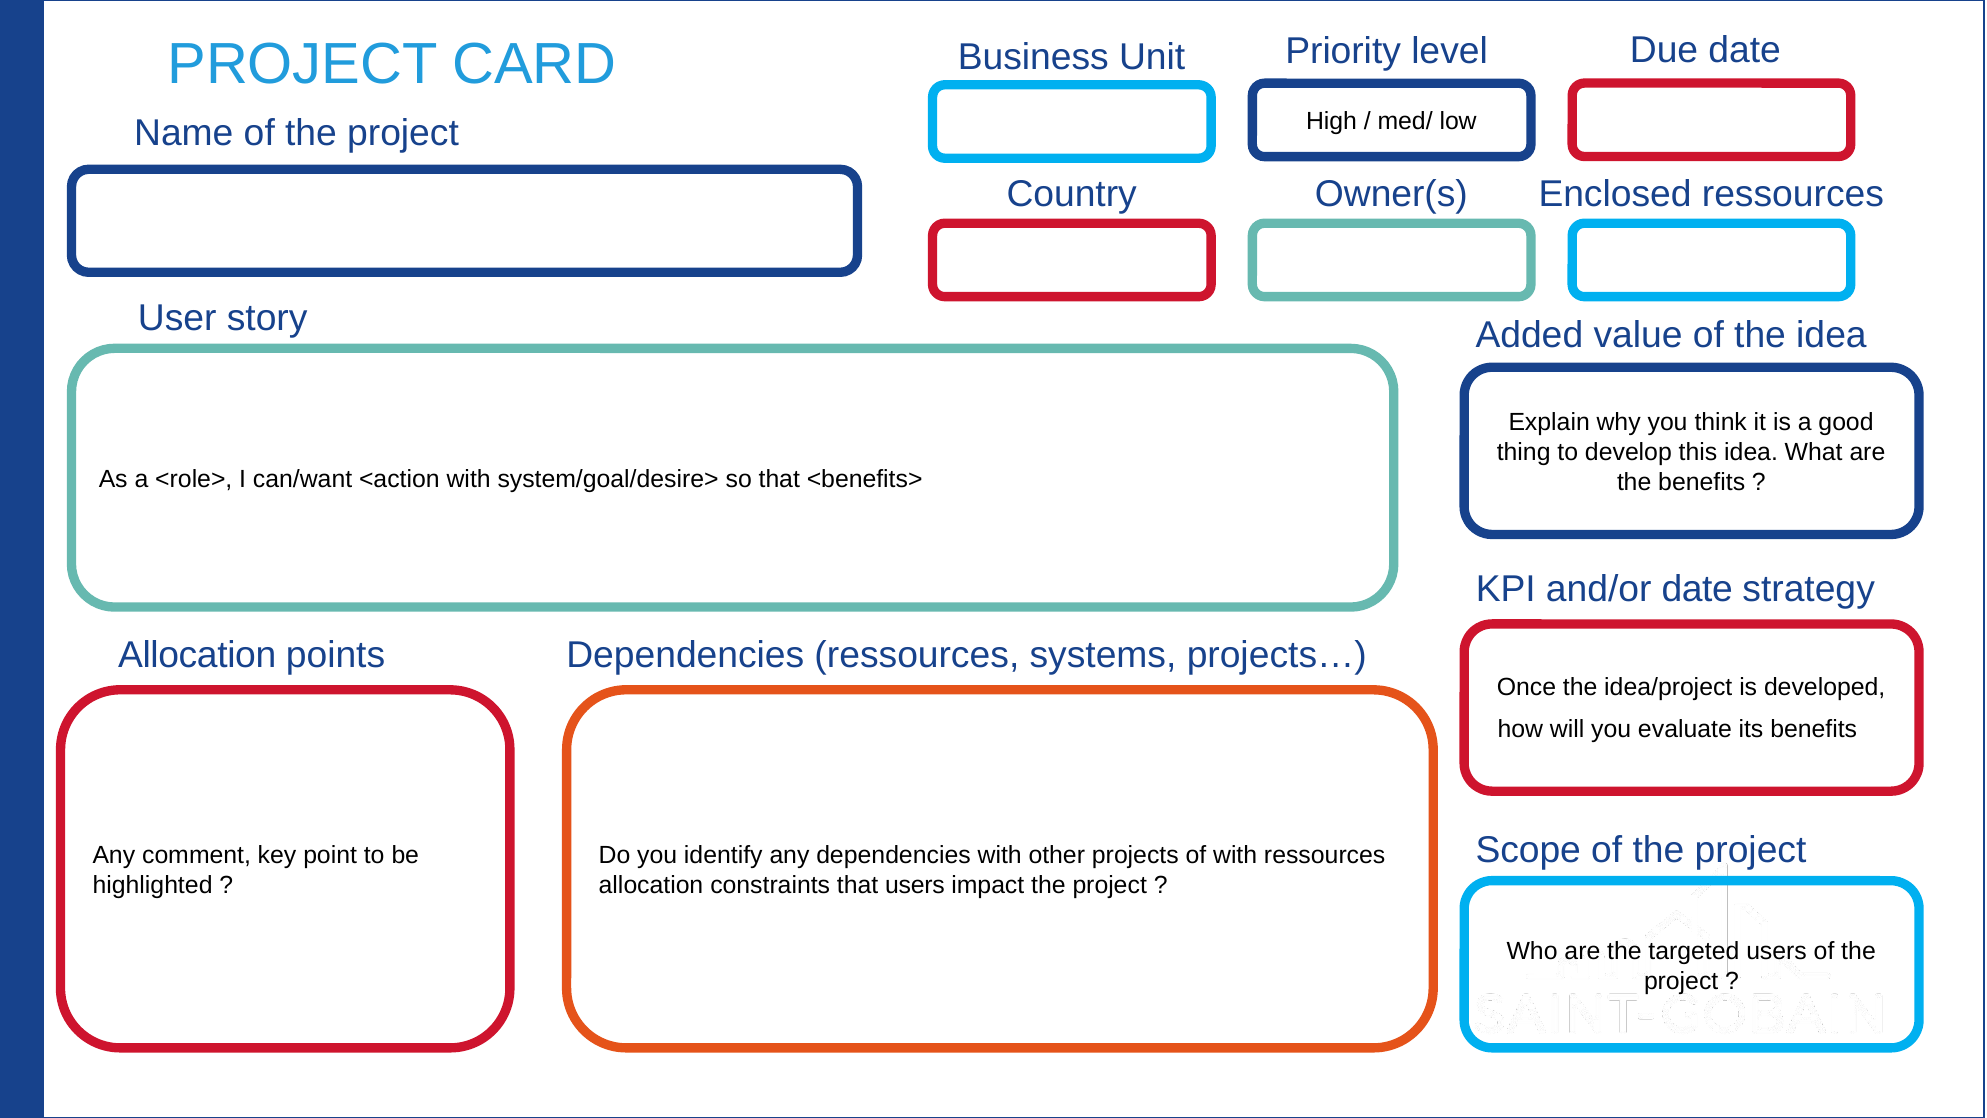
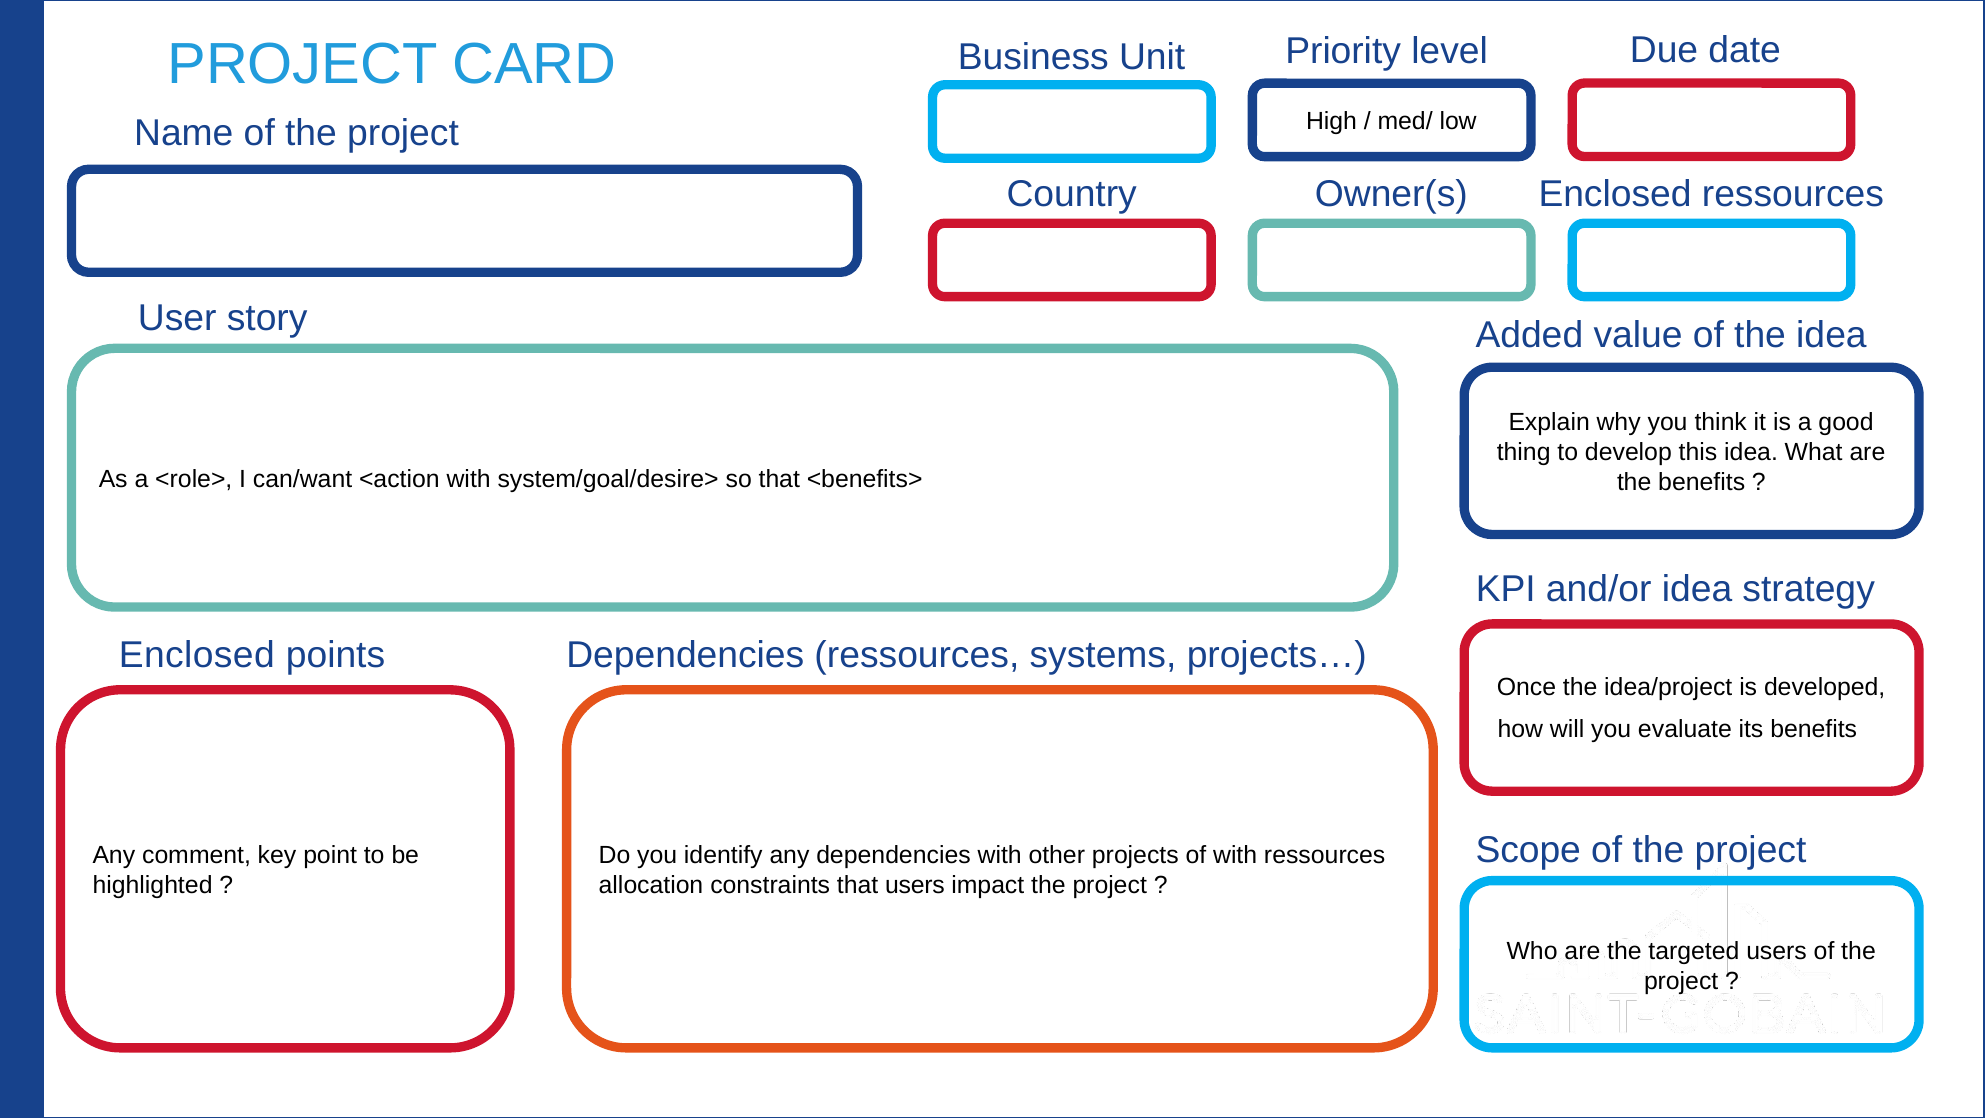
and/or date: date -> idea
Allocation at (197, 655): Allocation -> Enclosed
